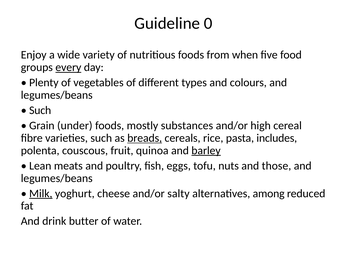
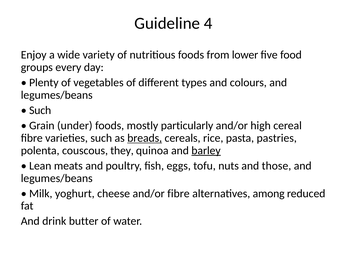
0: 0 -> 4
when: when -> lower
every underline: present -> none
substances: substances -> particularly
includes: includes -> pastries
fruit: fruit -> they
Milk underline: present -> none
and/or salty: salty -> fibre
